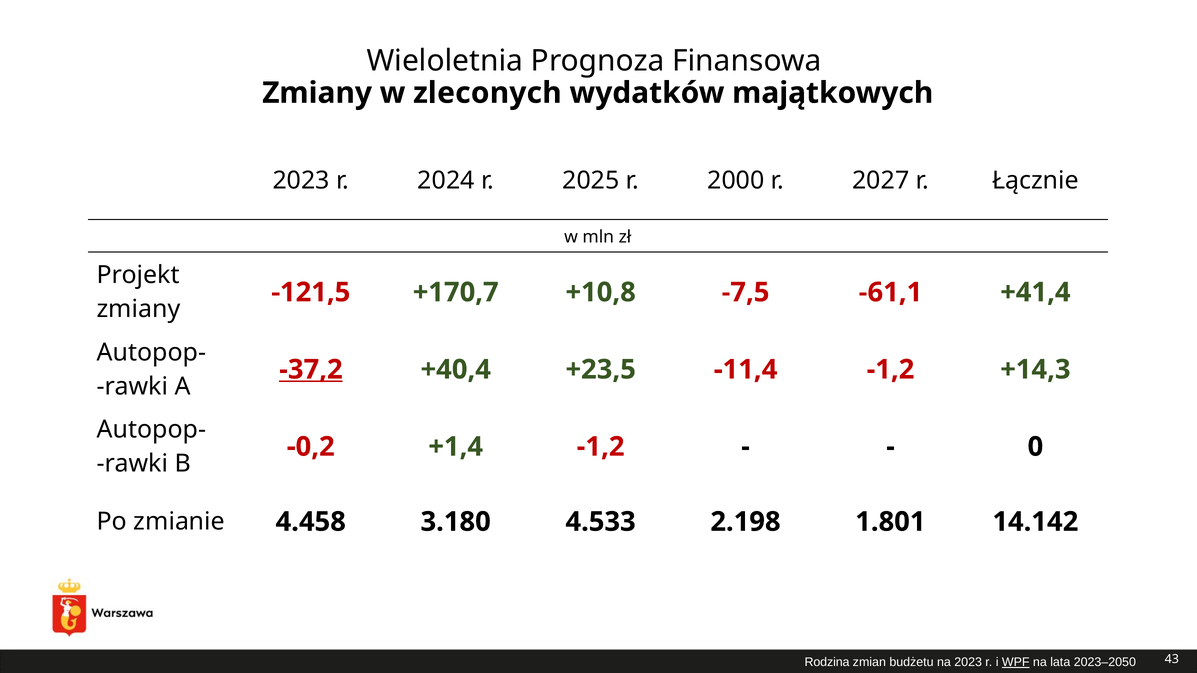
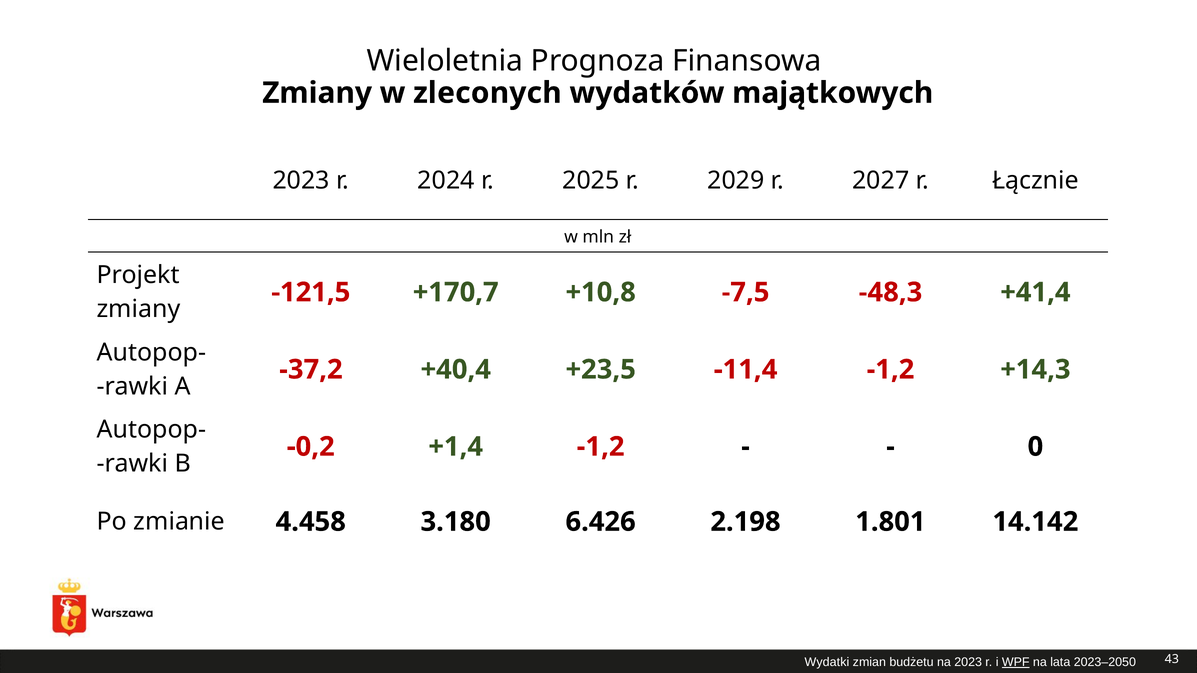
2000: 2000 -> 2029
-61,1: -61,1 -> -48,3
-37,2 underline: present -> none
4.533: 4.533 -> 6.426
Rodzina: Rodzina -> Wydatki
